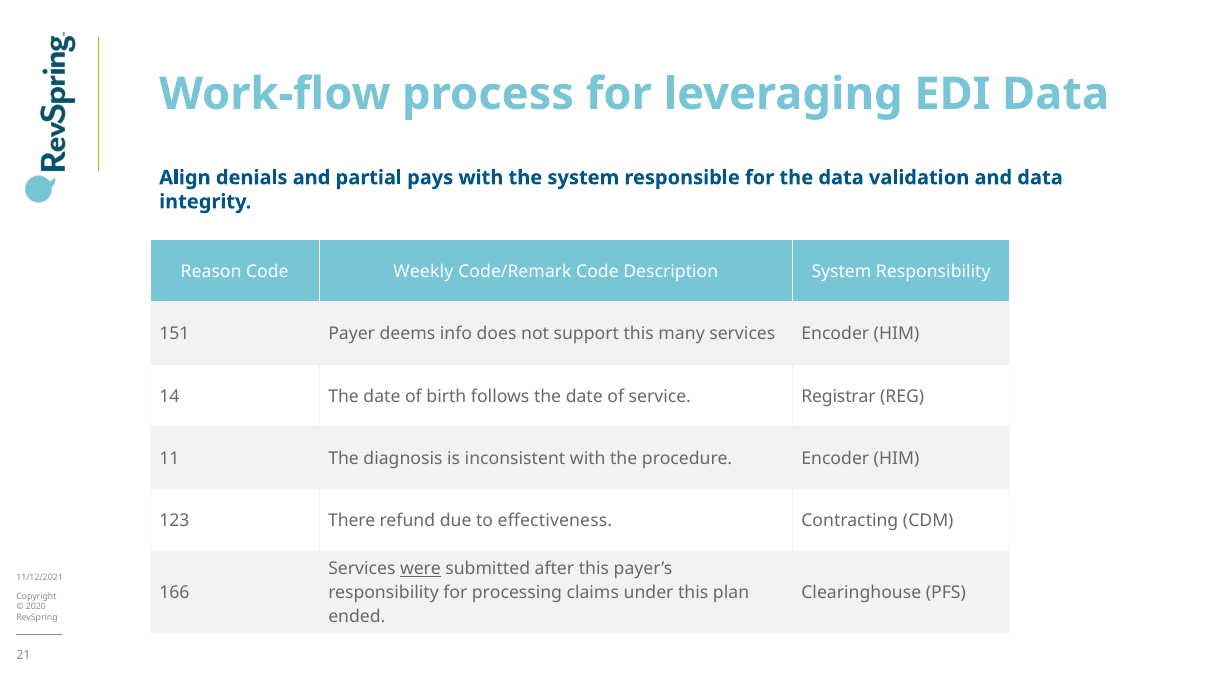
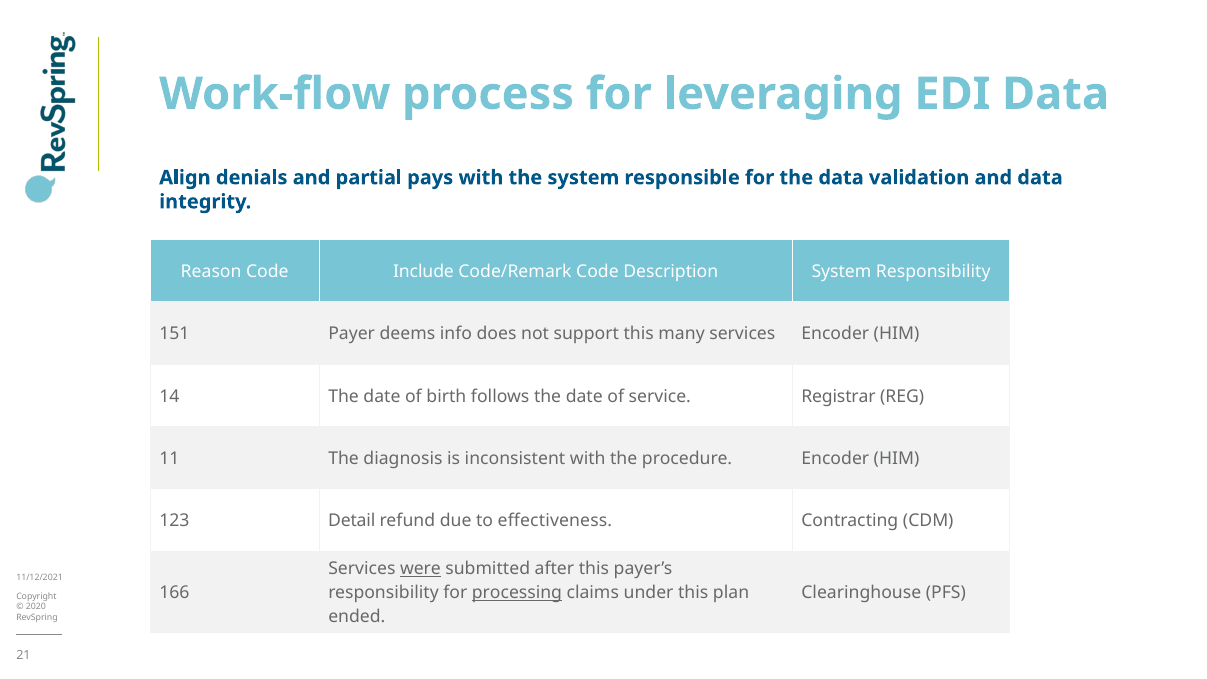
Weekly: Weekly -> Include
There: There -> Detail
processing underline: none -> present
